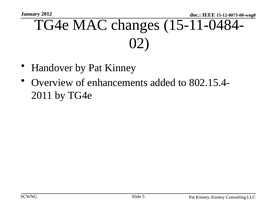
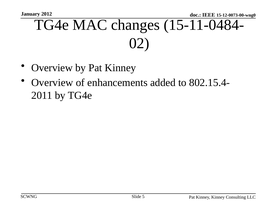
Handover at (52, 68): Handover -> Overview
